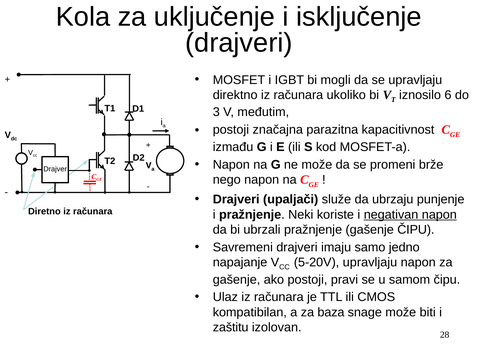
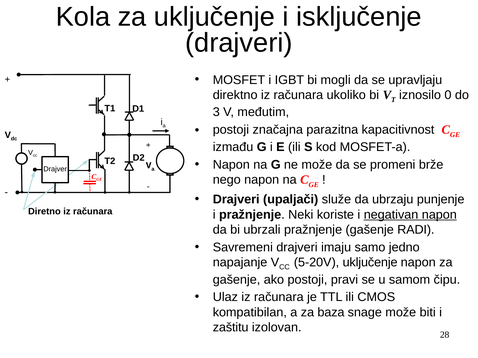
6: 6 -> 0
gašenje ČIPU: ČIPU -> RADI
5-20V upravljaju: upravljaju -> uključenje
